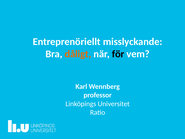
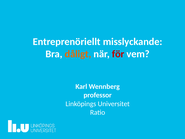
för colour: black -> red
